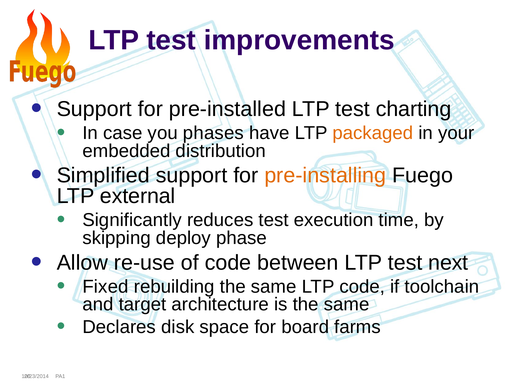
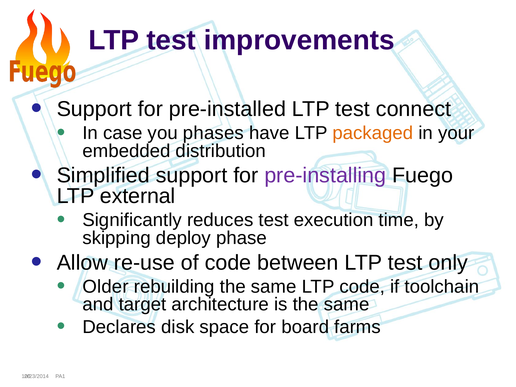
charting: charting -> connect
pre-installing colour: orange -> purple
next: next -> only
Fixed: Fixed -> Older
